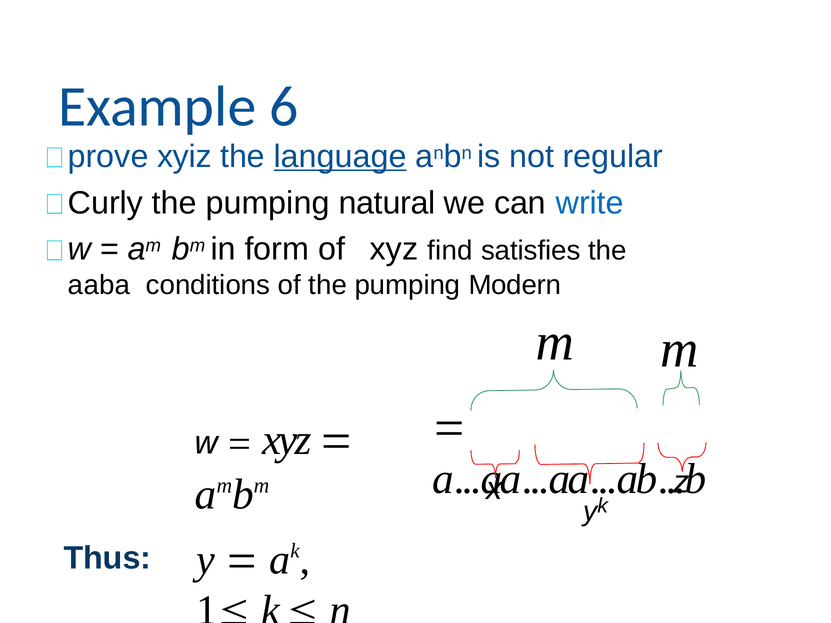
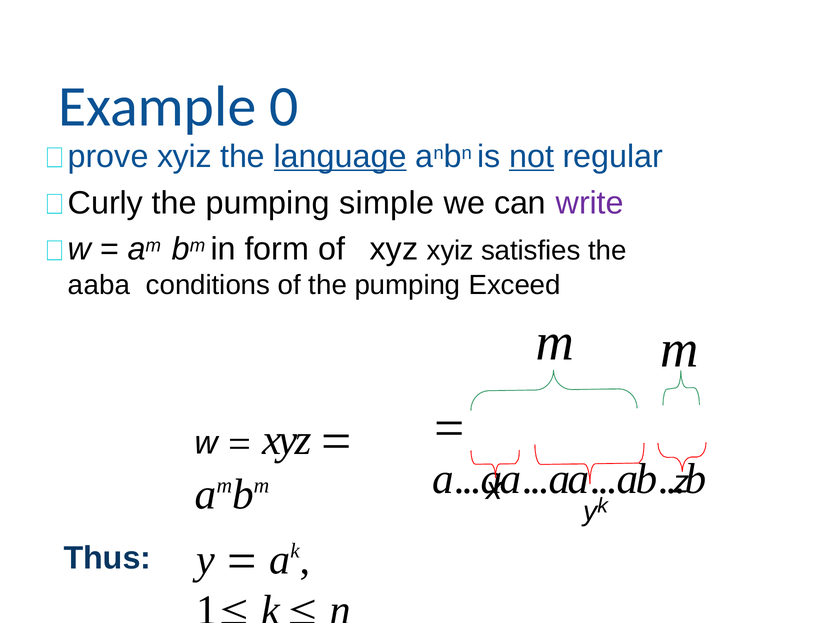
6: 6 -> 0
not underline: none -> present
natural: natural -> simple
write colour: blue -> purple
xyz find: find -> xyiz
Modern: Modern -> Exceed
